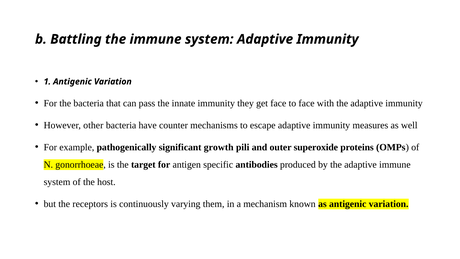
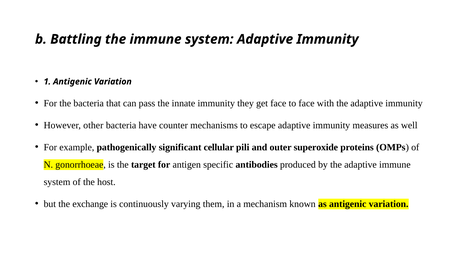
growth: growth -> cellular
receptors: receptors -> exchange
